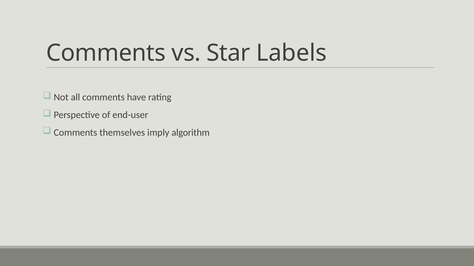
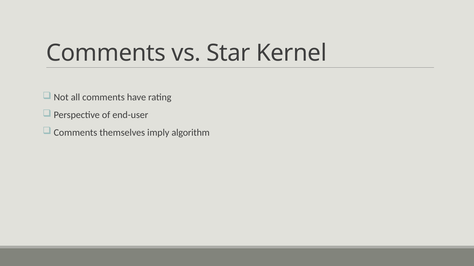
Labels: Labels -> Kernel
